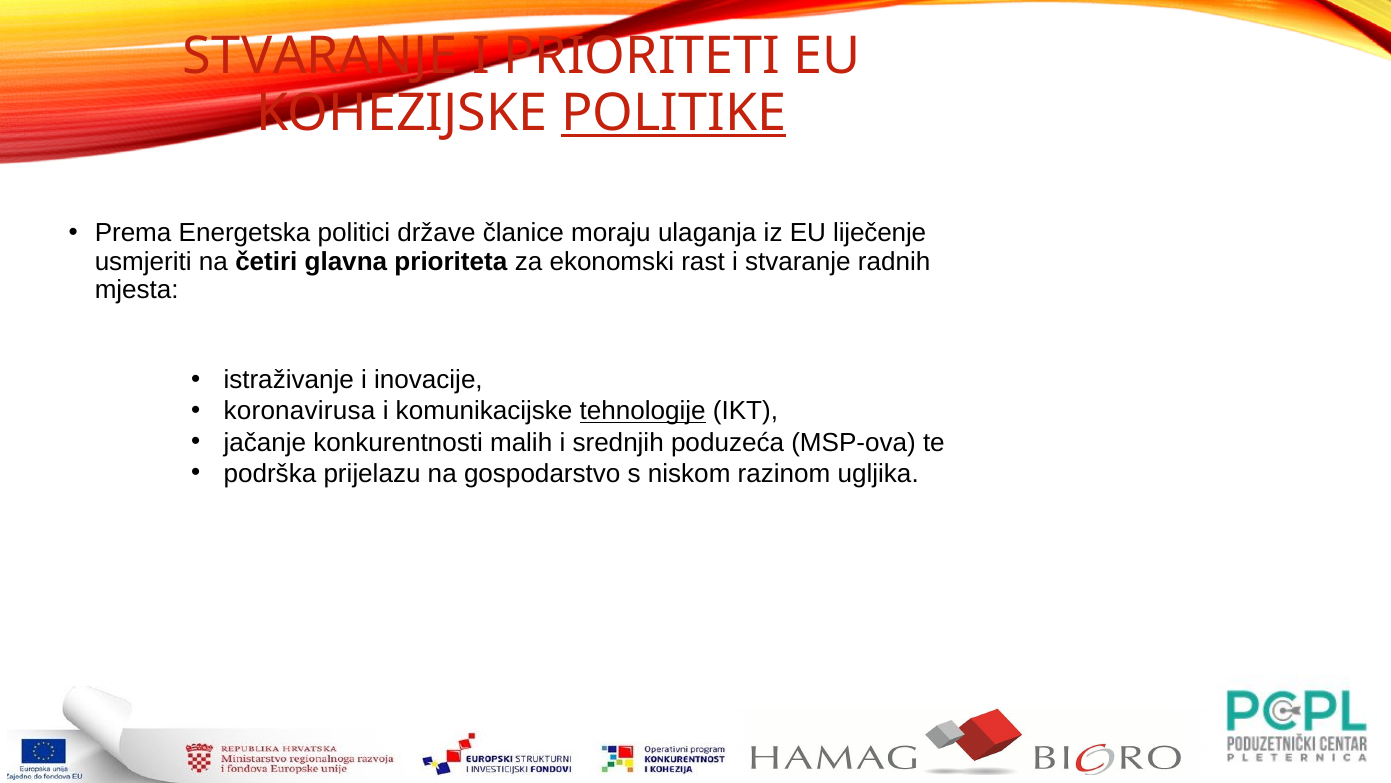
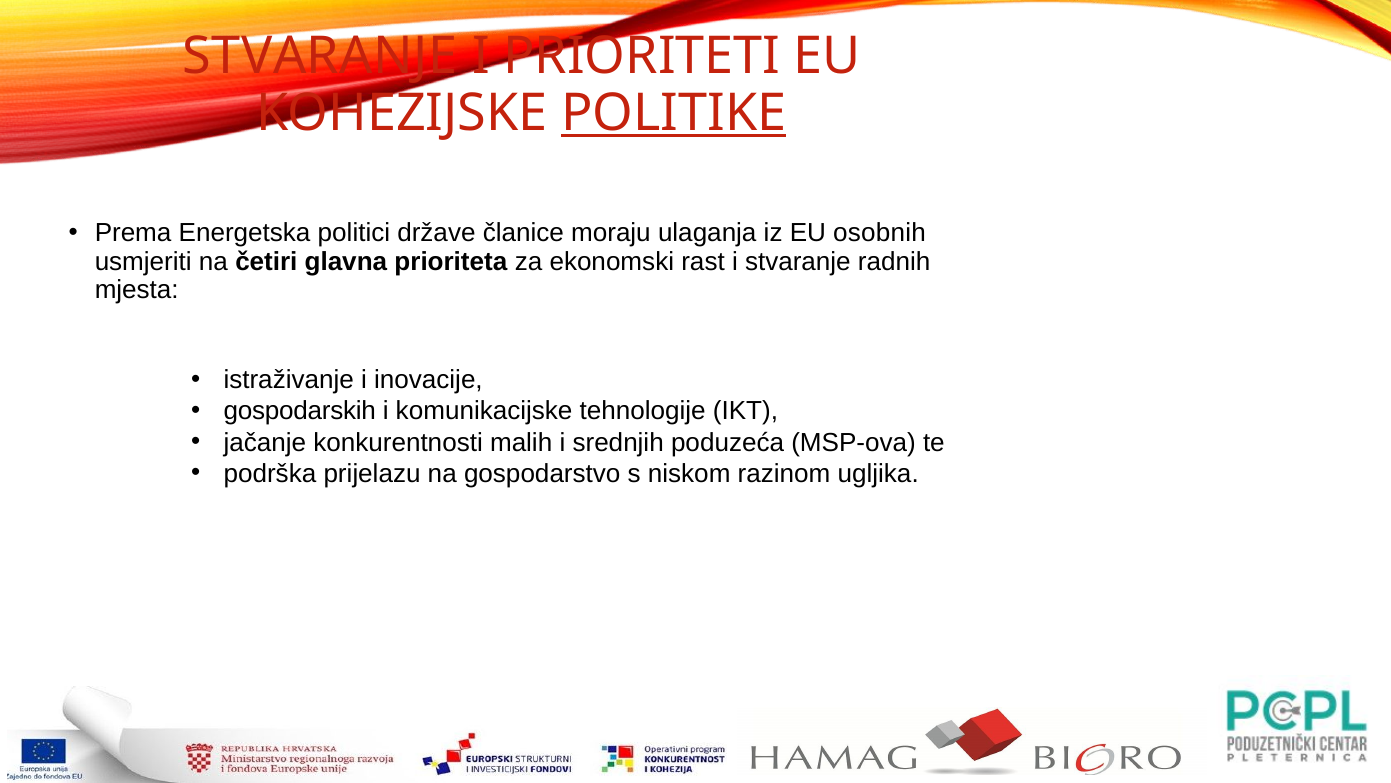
liječenje: liječenje -> osobnih
koronavirusa: koronavirusa -> gospodarskih
tehnologije underline: present -> none
